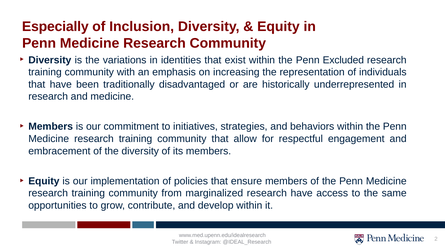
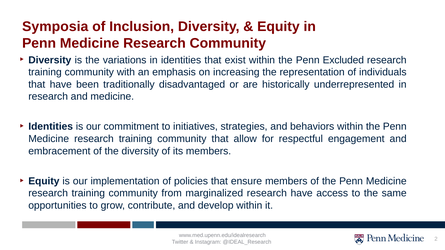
Especially: Especially -> Symposia
Members at (51, 127): Members -> Identities
